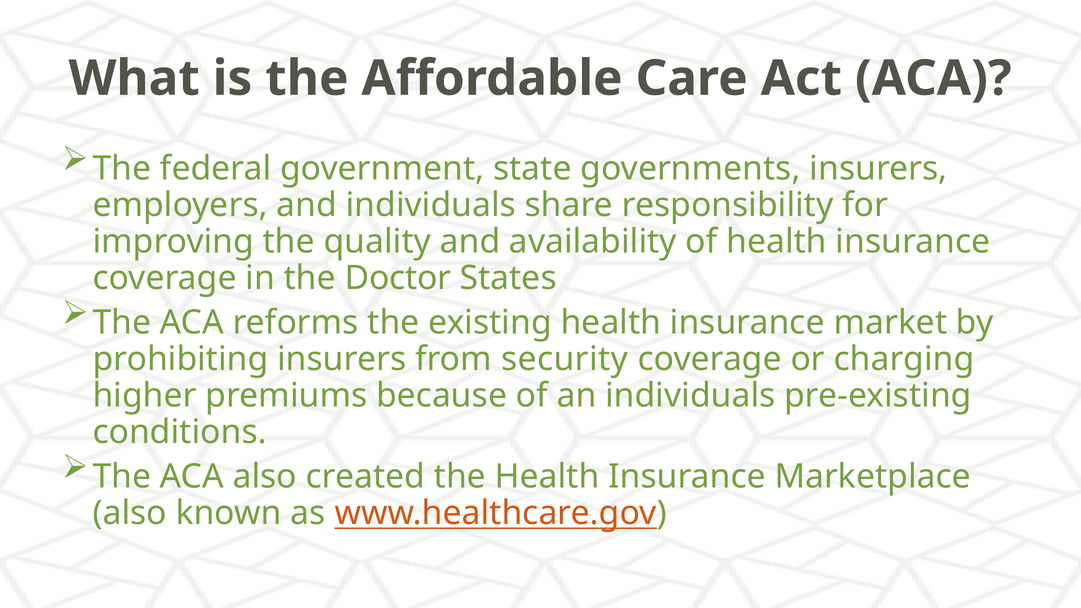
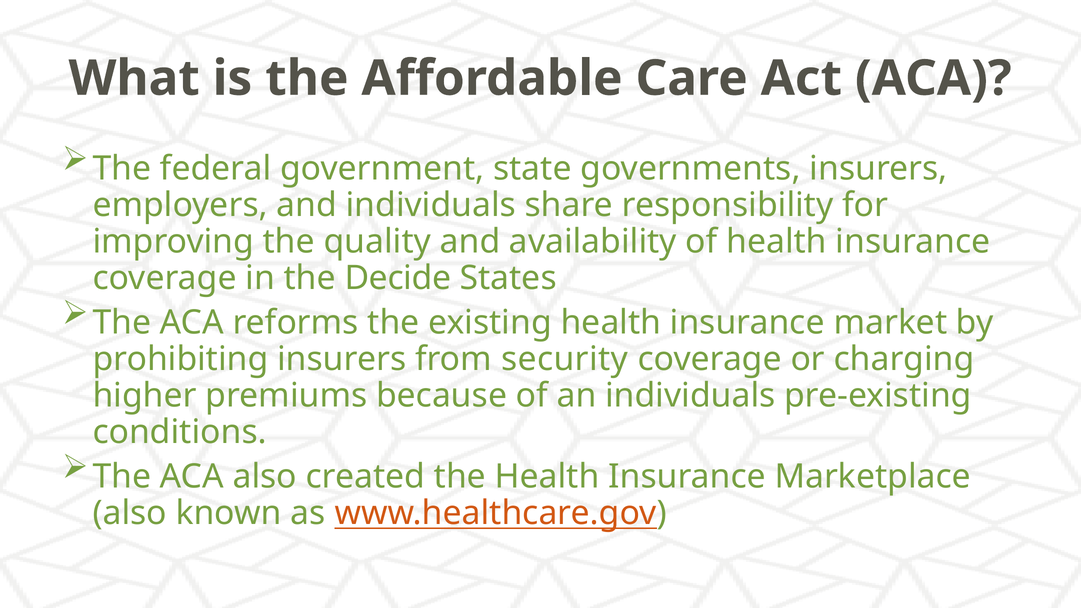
Doctor: Doctor -> Decide
